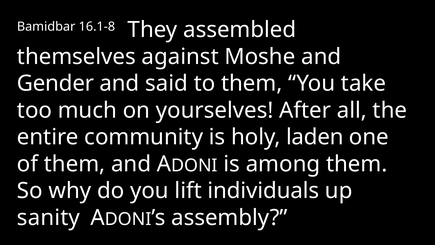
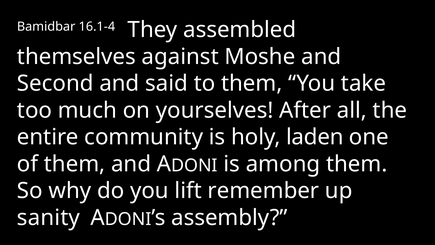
16.1-8: 16.1-8 -> 16.1-4
Gender: Gender -> Second
individuals: individuals -> remember
